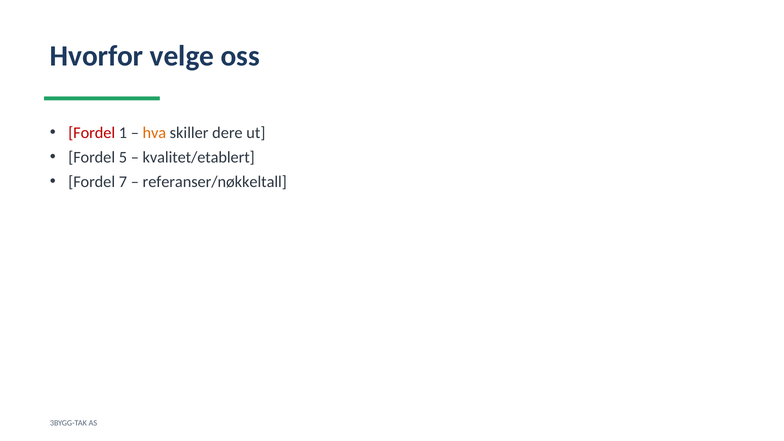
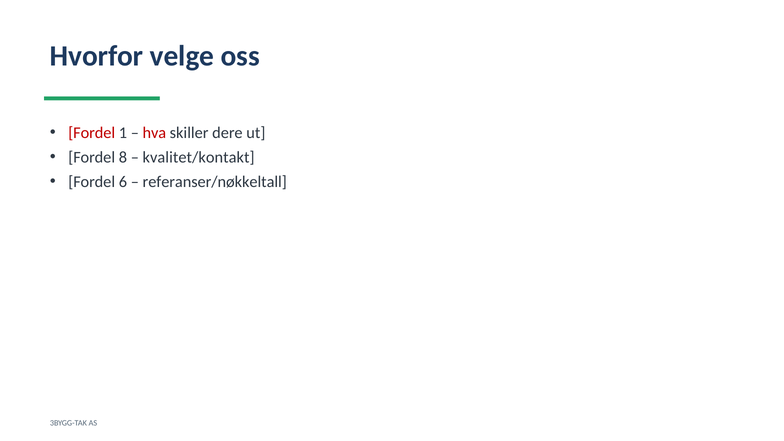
hva colour: orange -> red
5: 5 -> 8
kvalitet/etablert: kvalitet/etablert -> kvalitet/kontakt
7: 7 -> 6
